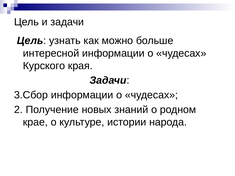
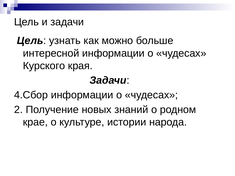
3.Сбор: 3.Сбор -> 4.Сбор
